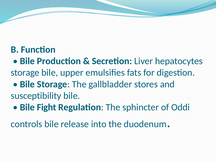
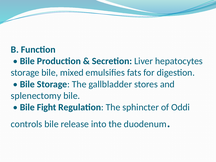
upper: upper -> mixed
susceptibility: susceptibility -> splenectomy
